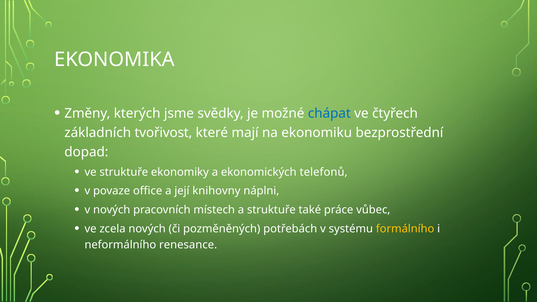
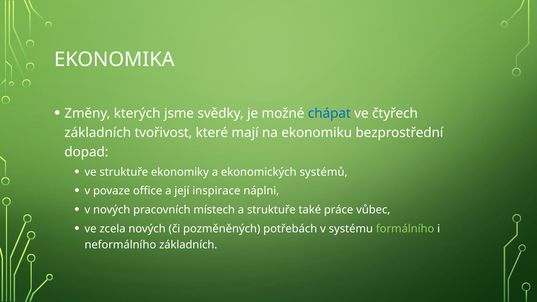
telefonů: telefonů -> systémů
knihovny: knihovny -> inspirace
formálního colour: yellow -> light green
neformálního renesance: renesance -> základních
